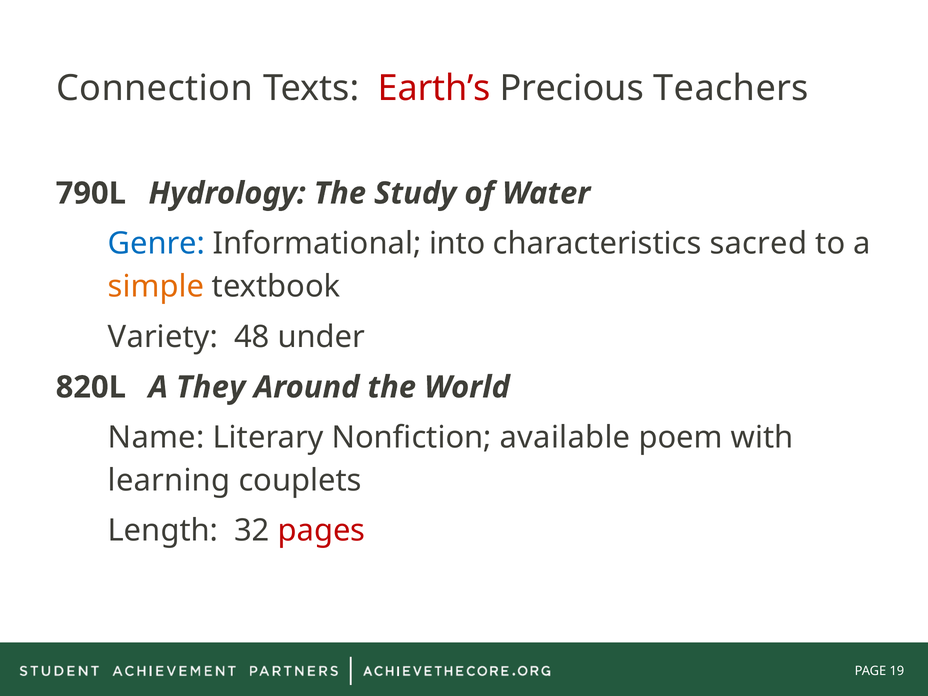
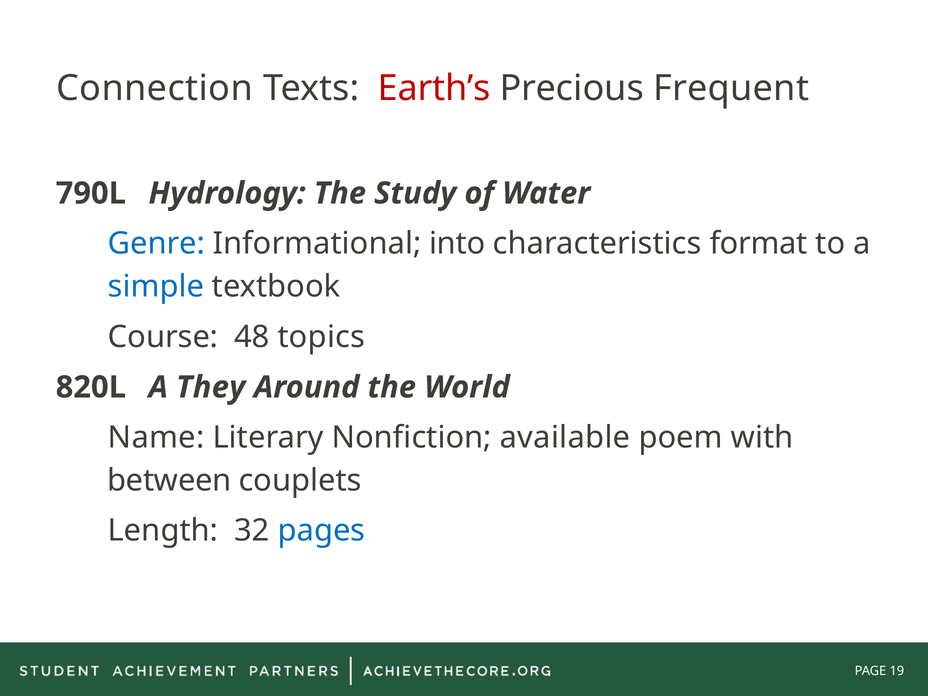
Teachers: Teachers -> Frequent
sacred: sacred -> format
simple colour: orange -> blue
Variety: Variety -> Course
under: under -> topics
learning: learning -> between
pages colour: red -> blue
